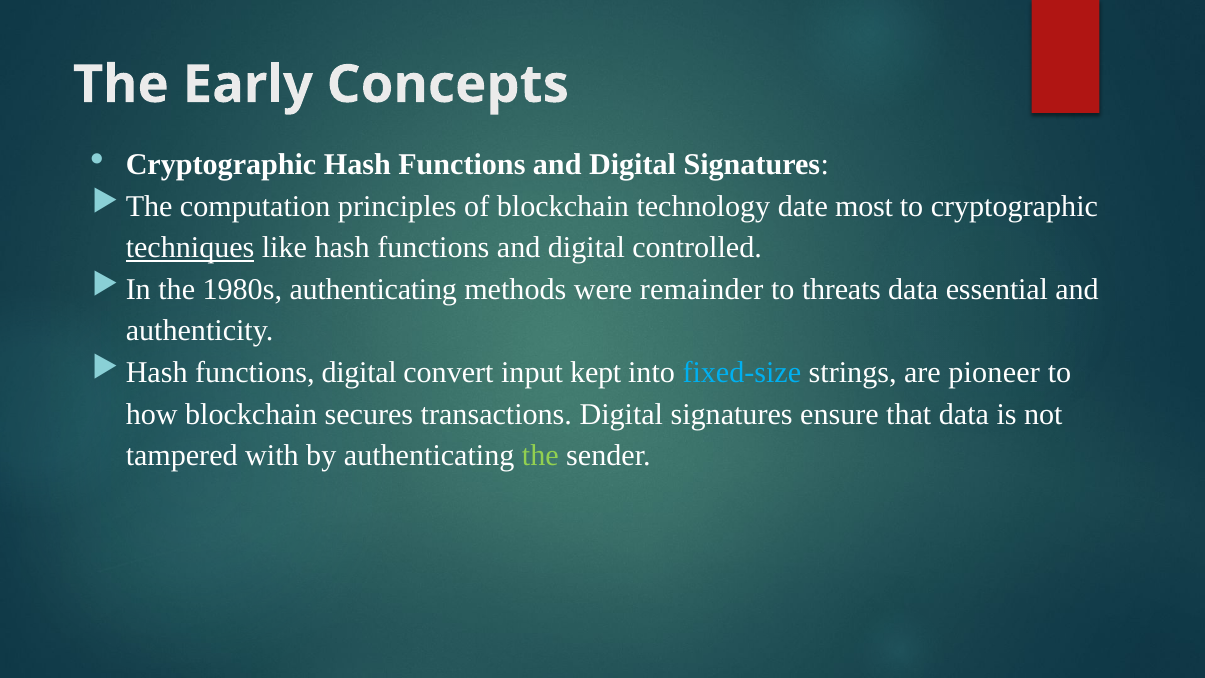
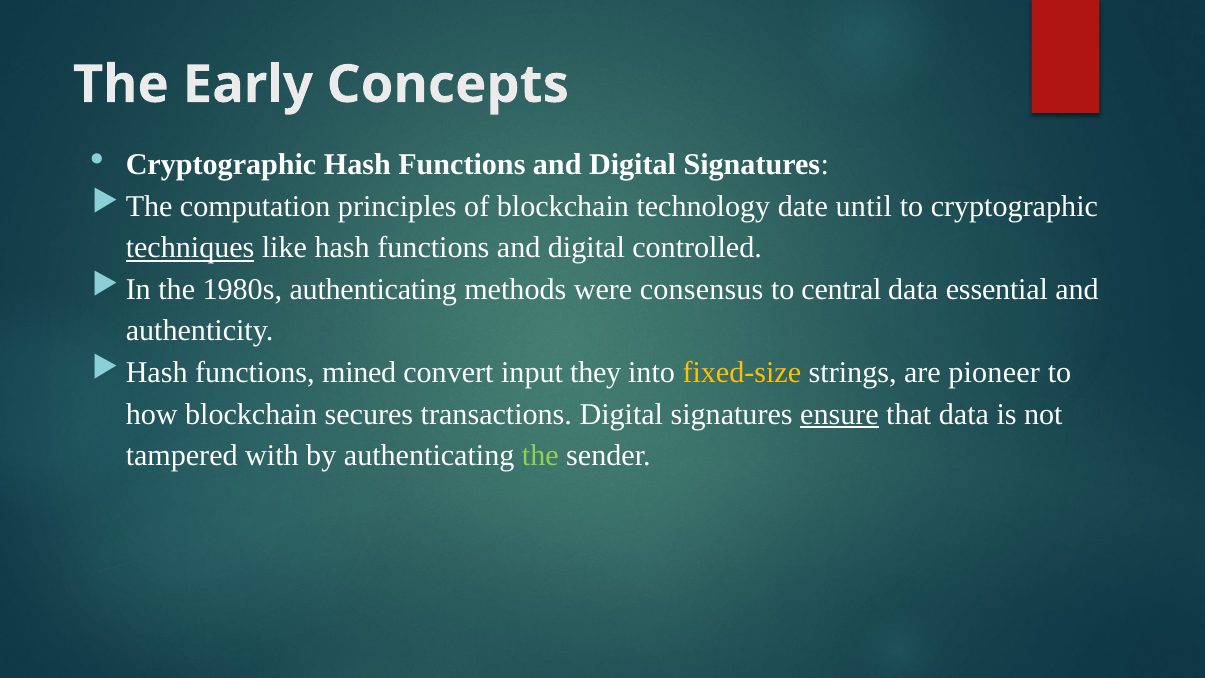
most: most -> until
remainder: remainder -> consensus
threats: threats -> central
functions digital: digital -> mined
kept: kept -> they
fixed-size colour: light blue -> yellow
ensure underline: none -> present
